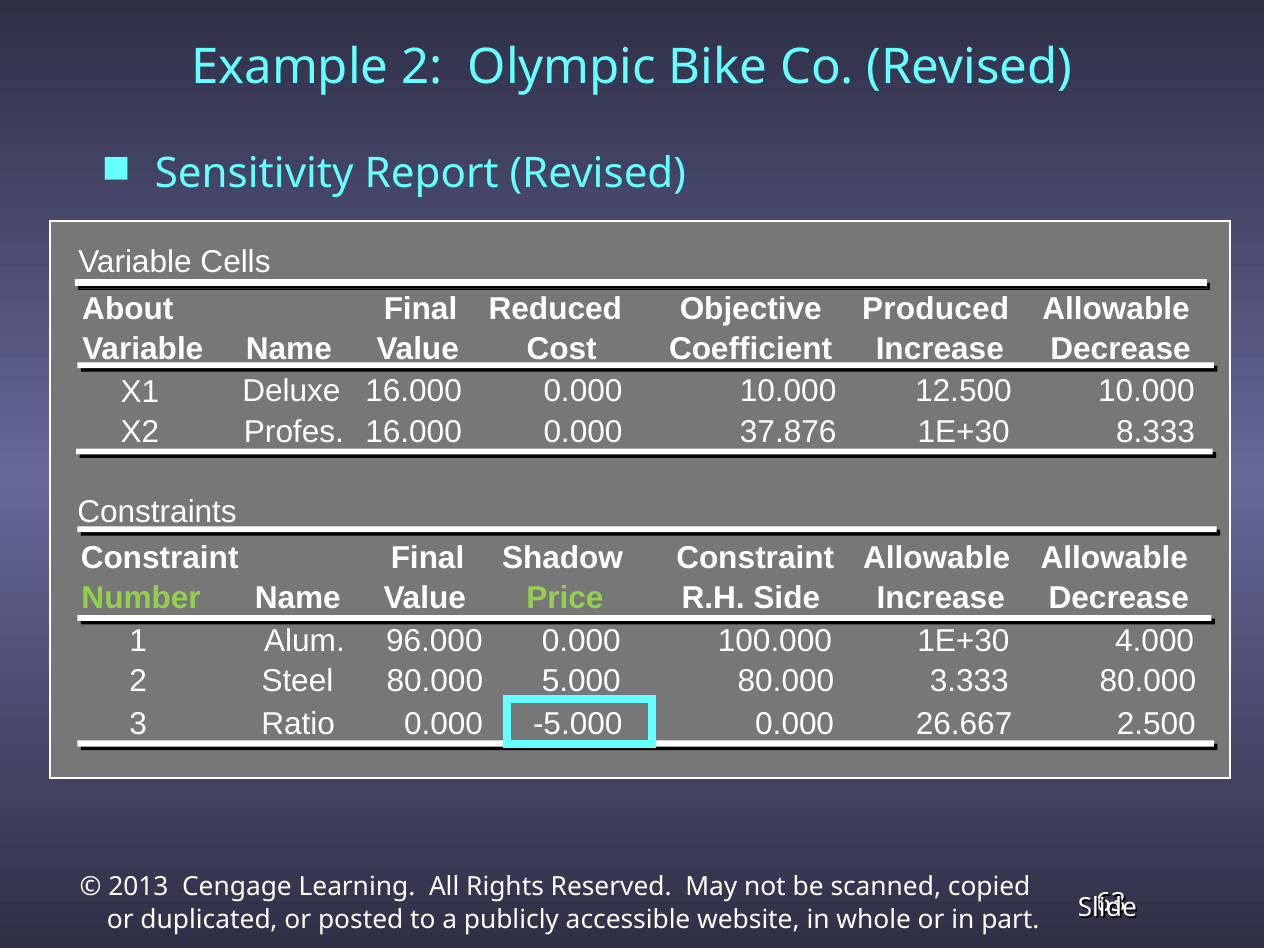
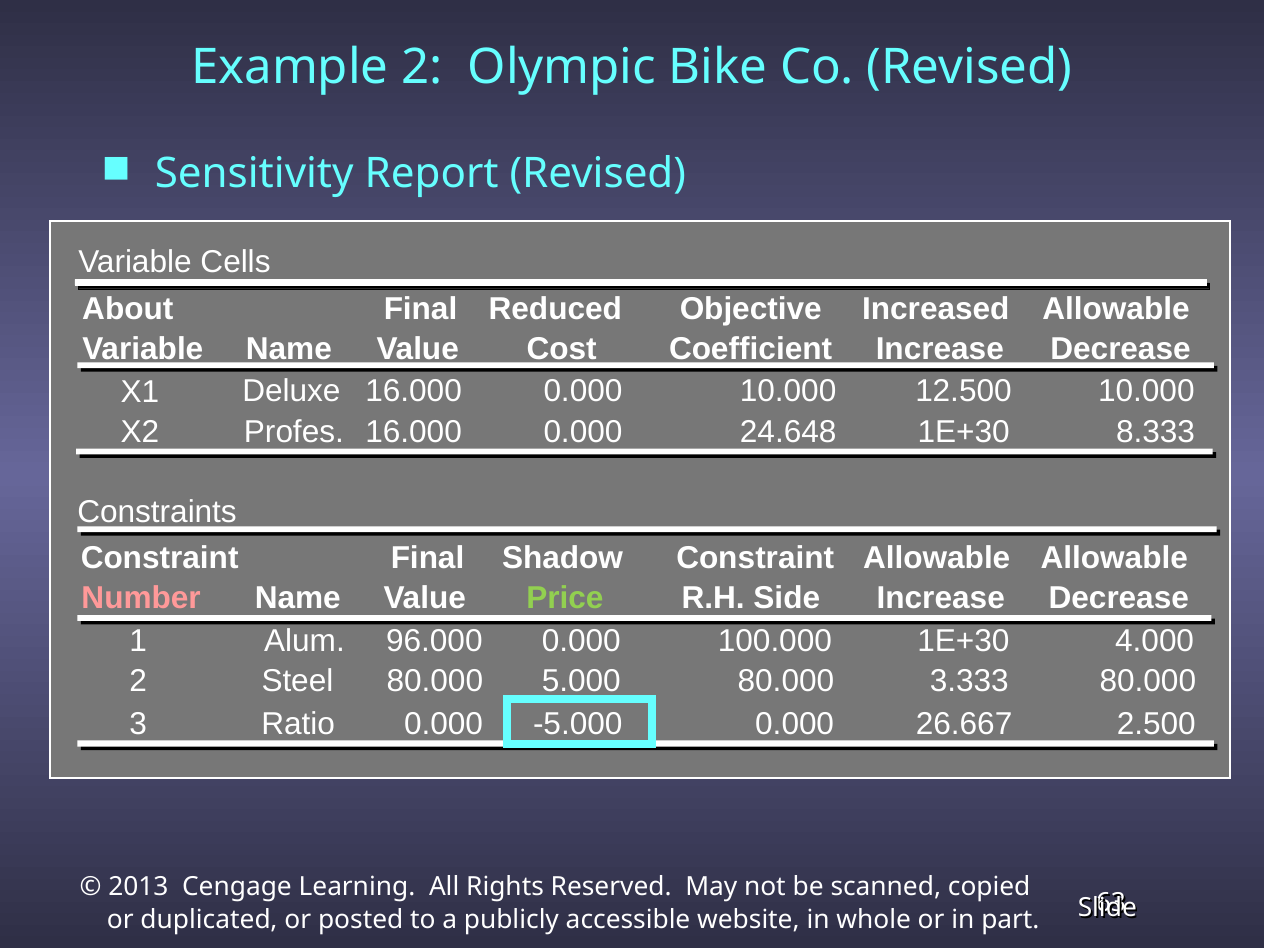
Produced: Produced -> Increased
37.876: 37.876 -> 24.648
Number colour: light green -> pink
